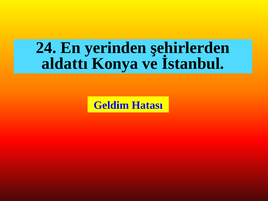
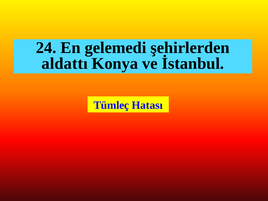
yerinden: yerinden -> gelemedi
Geldim: Geldim -> Tümleç
